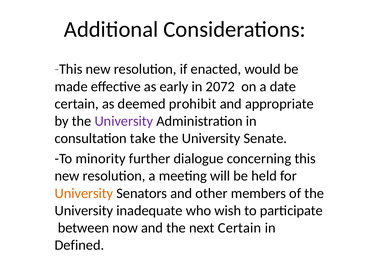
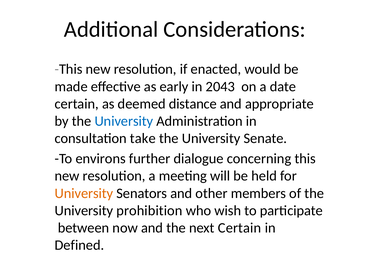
2072: 2072 -> 2043
prohibit: prohibit -> distance
University at (124, 121) colour: purple -> blue
minority: minority -> environs
inadequate: inadequate -> prohibition
